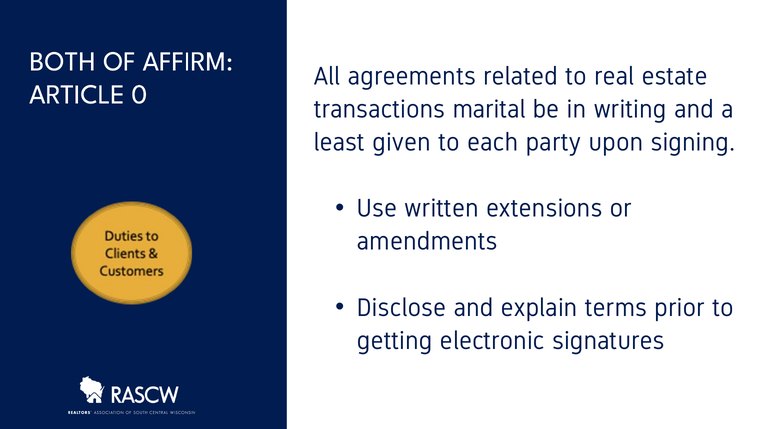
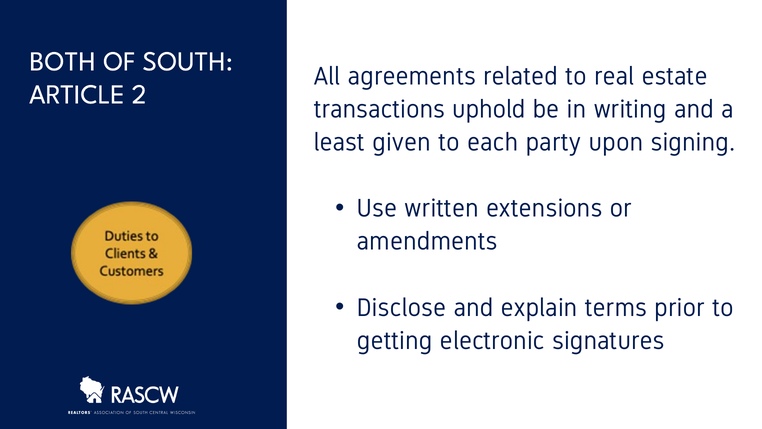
AFFIRM: AFFIRM -> SOUTH
0: 0 -> 2
marital: marital -> uphold
